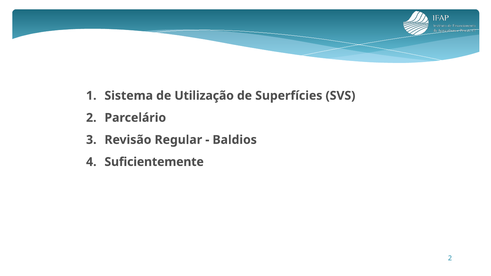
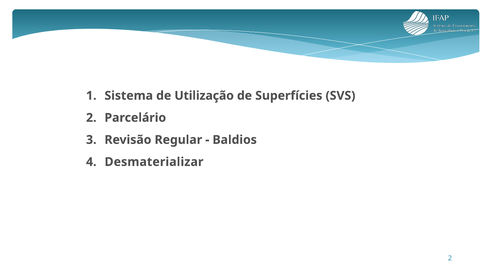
Suficientemente: Suficientemente -> Desmaterializar
